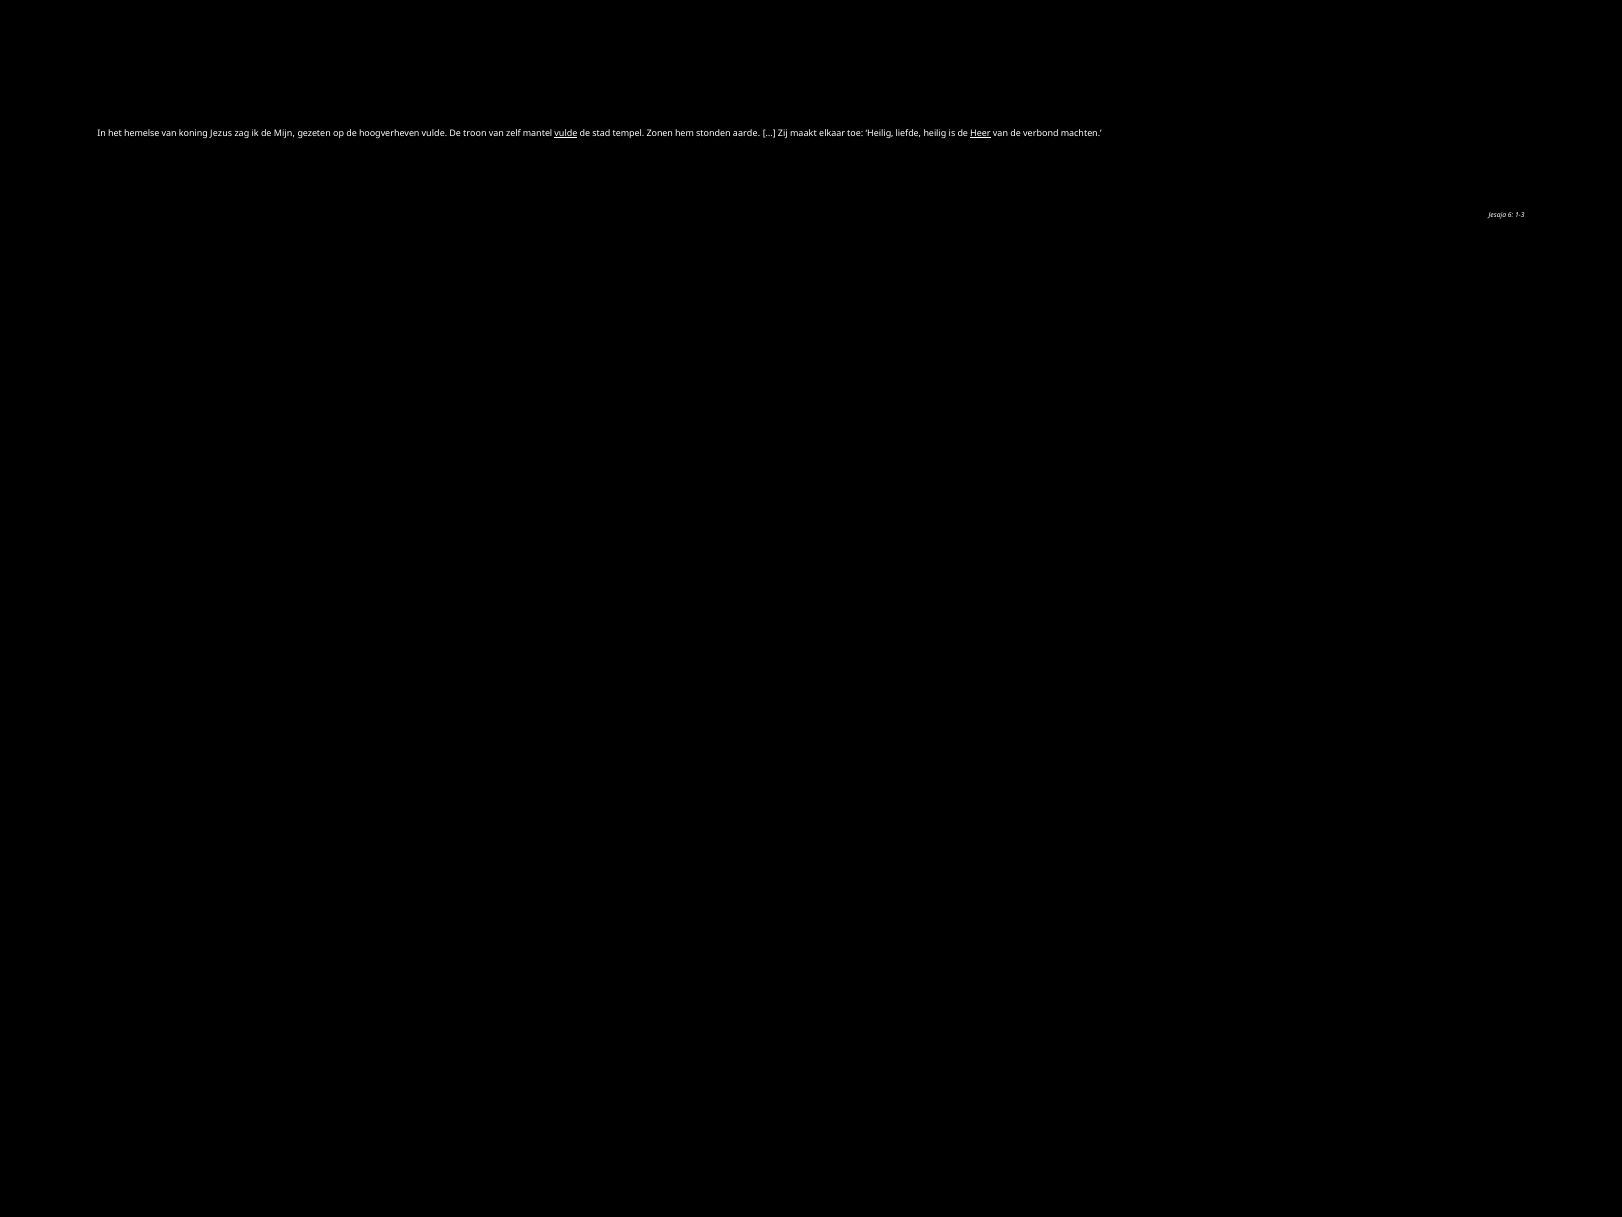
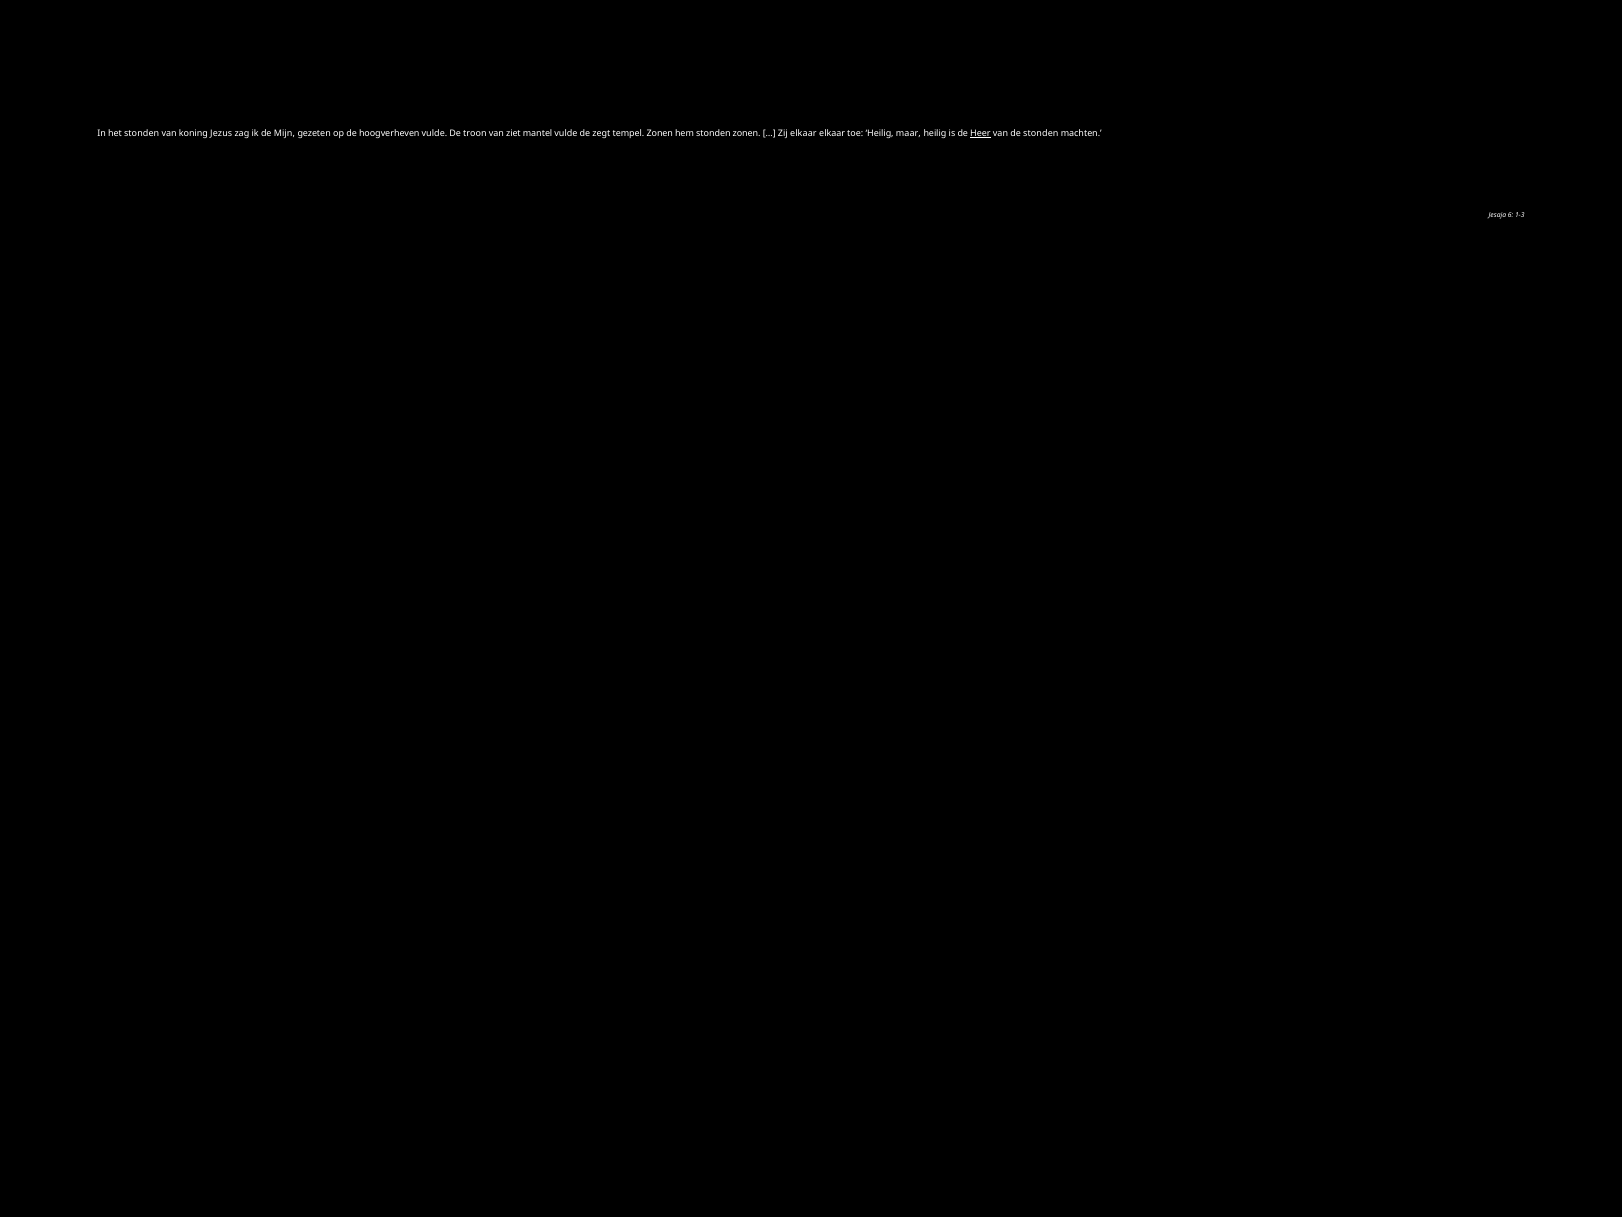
het hemelse: hemelse -> stonden
zelf: zelf -> ziet
vulde at (566, 133) underline: present -> none
stad: stad -> zegt
stonden aarde: aarde -> zonen
Zij maakt: maakt -> elkaar
liefde: liefde -> maar
de verbond: verbond -> stonden
